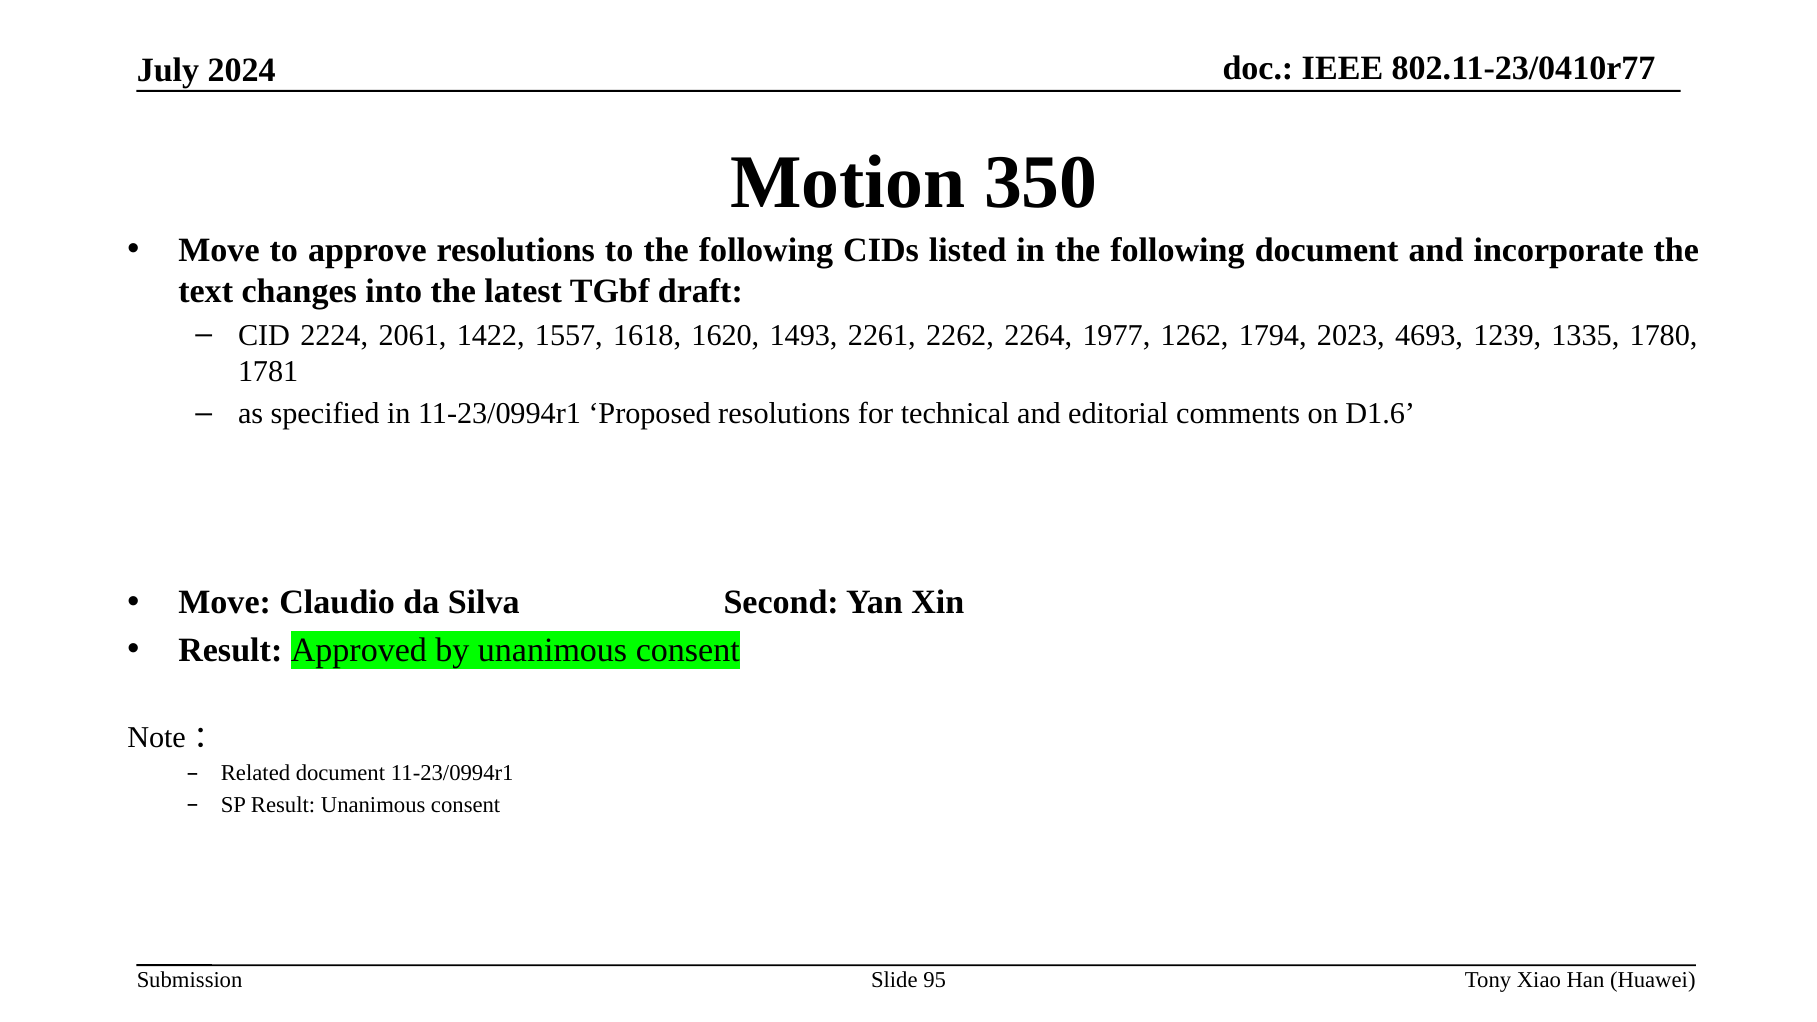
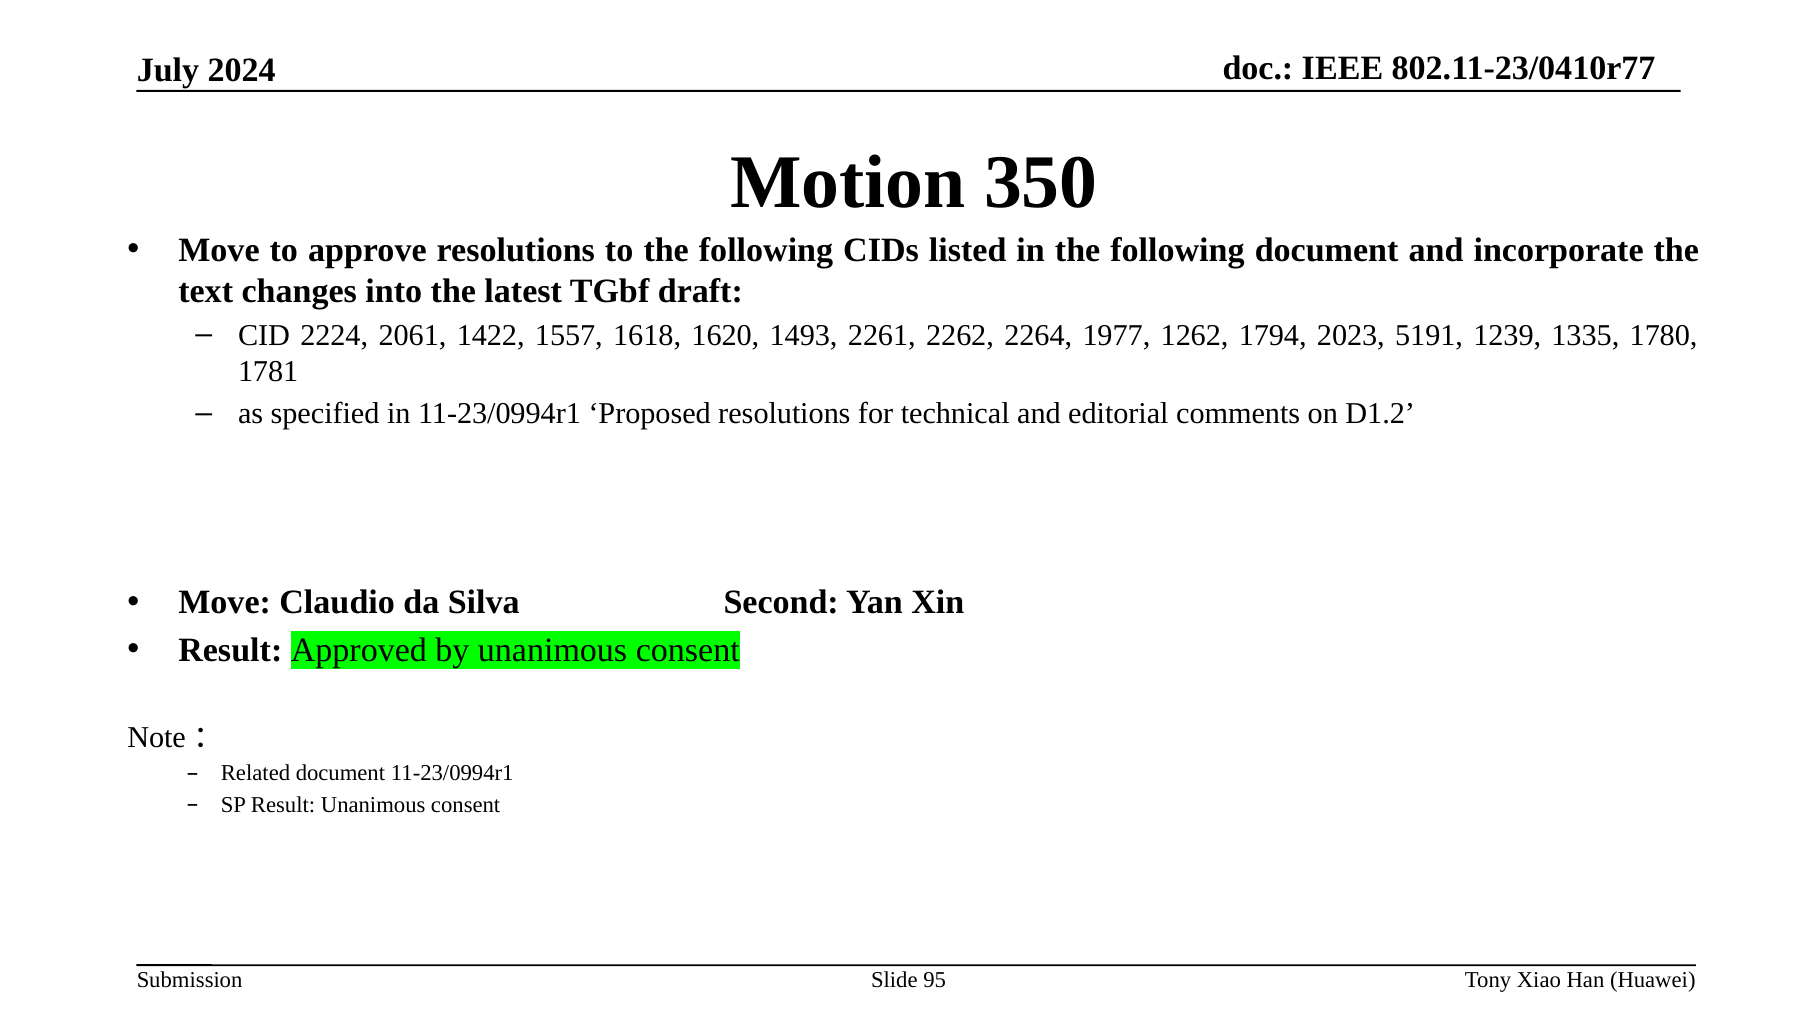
4693: 4693 -> 5191
D1.6: D1.6 -> D1.2
